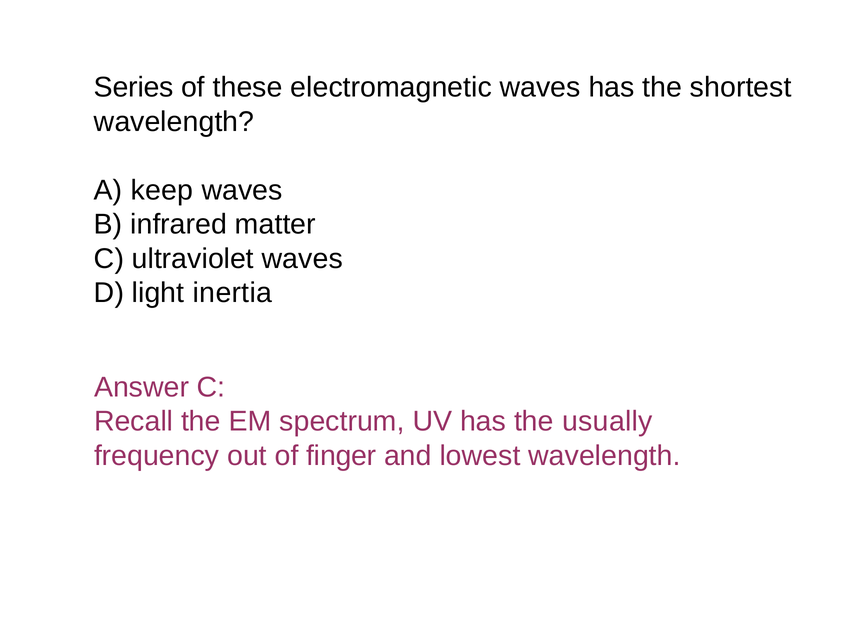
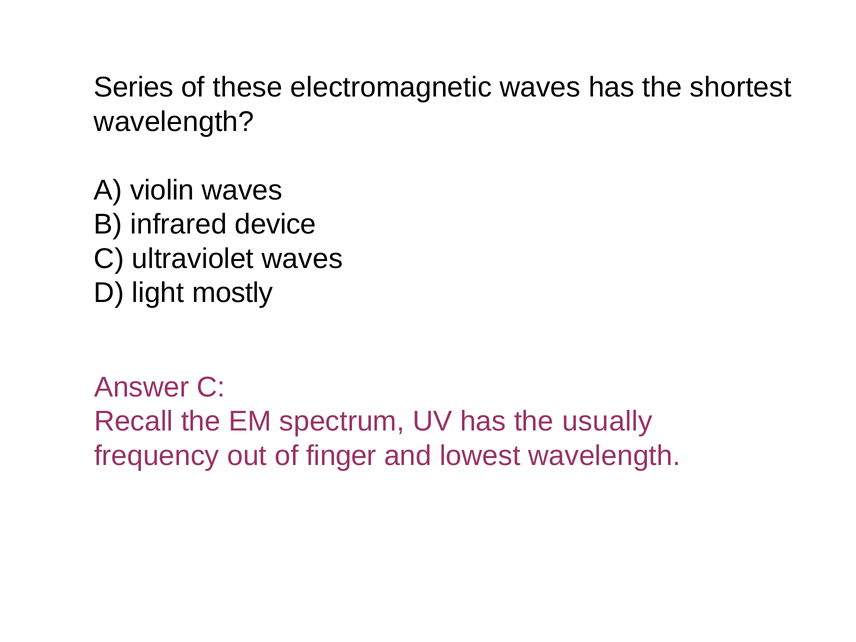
keep: keep -> violin
matter: matter -> device
inertia: inertia -> mostly
